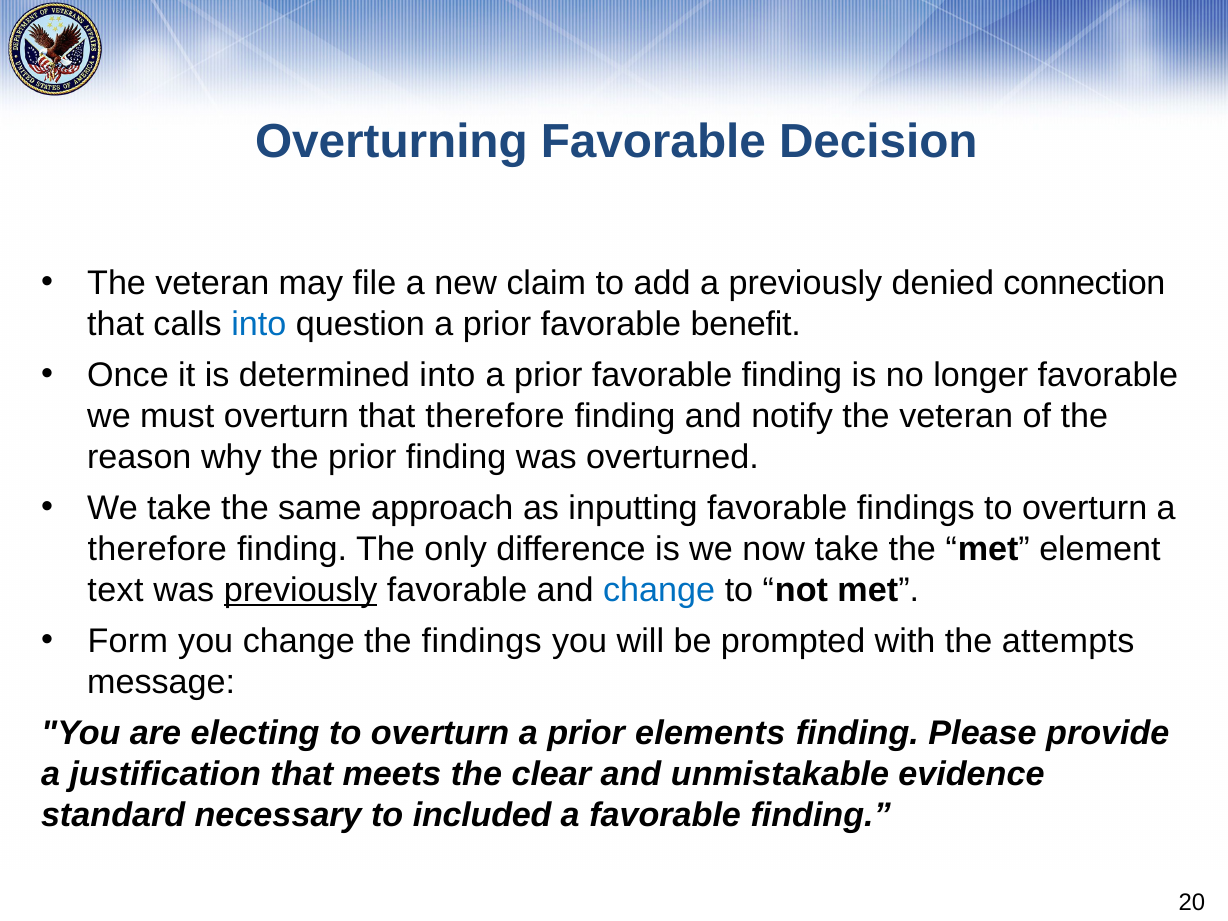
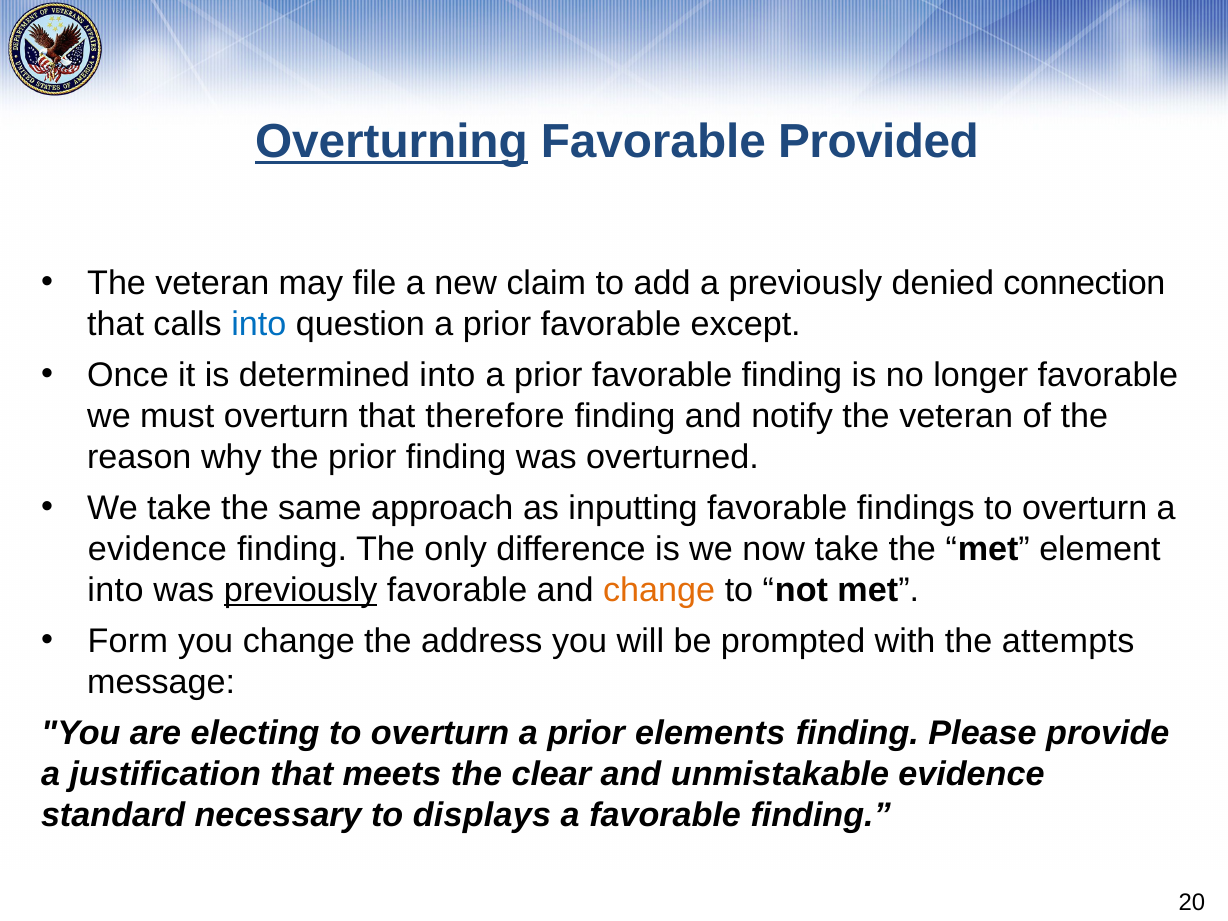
Overturning underline: none -> present
Decision: Decision -> Provided
benefit: benefit -> except
therefore at (157, 549): therefore -> evidence
text at (115, 590): text -> into
change at (659, 590) colour: blue -> orange
the findings: findings -> address
included: included -> displays
